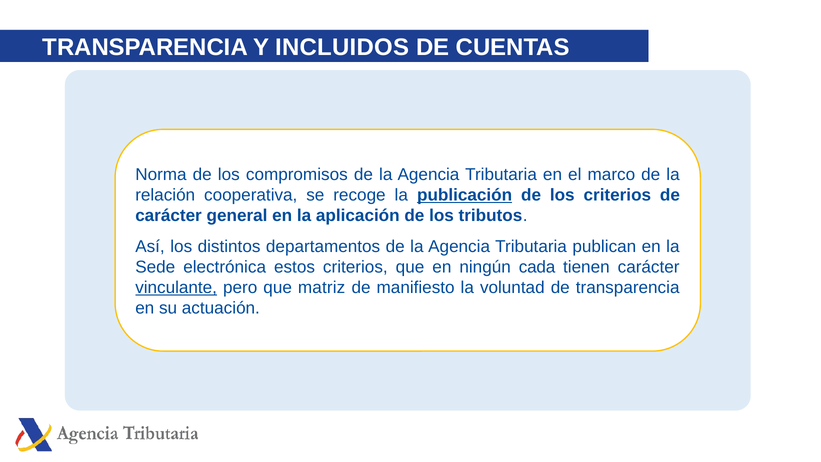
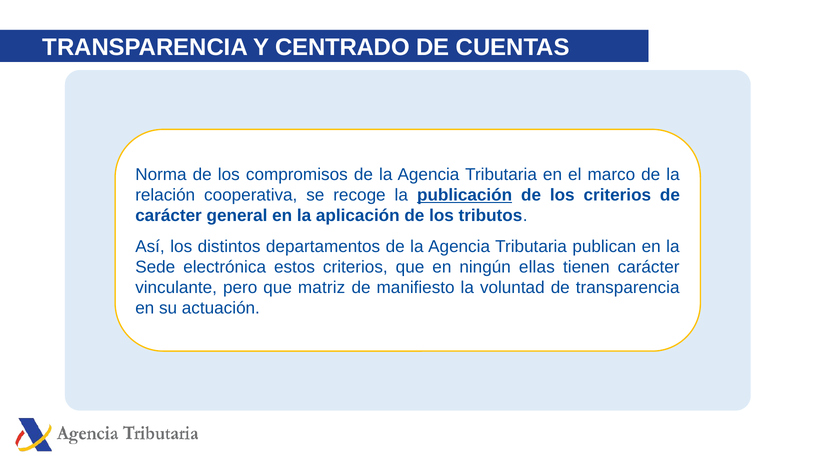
INCLUIDOS: INCLUIDOS -> CENTRADO
cada: cada -> ellas
vinculante underline: present -> none
